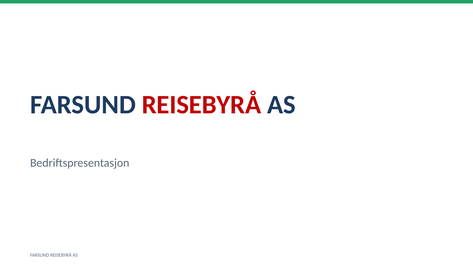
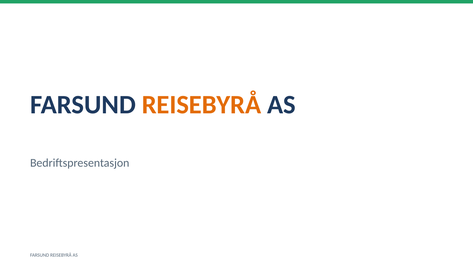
REISEBYRÅ at (202, 105) colour: red -> orange
